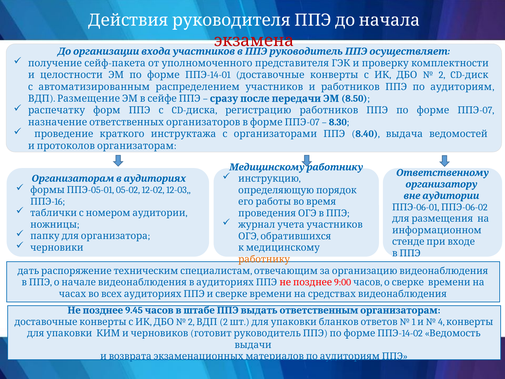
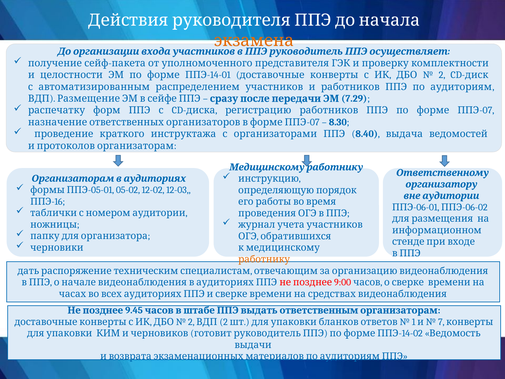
экзамена colour: red -> orange
8.50: 8.50 -> 7.29
4: 4 -> 7
